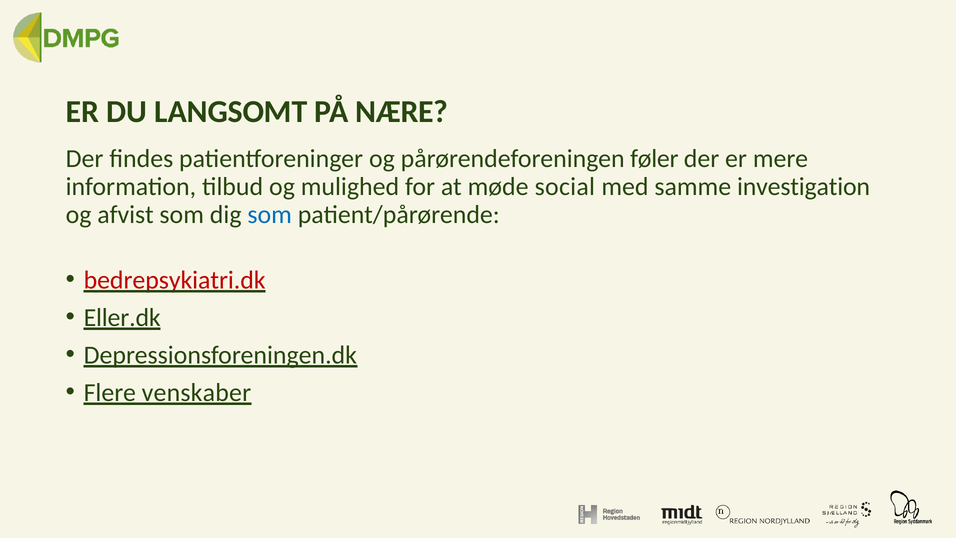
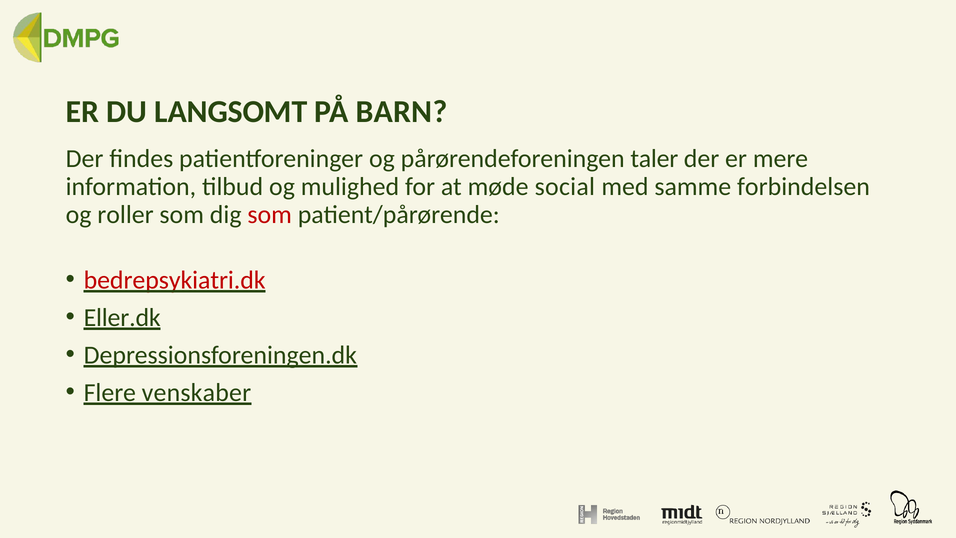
NÆRE: NÆRE -> BARN
føler: føler -> taler
investigation: investigation -> forbindelsen
afvist: afvist -> roller
som at (270, 215) colour: blue -> red
